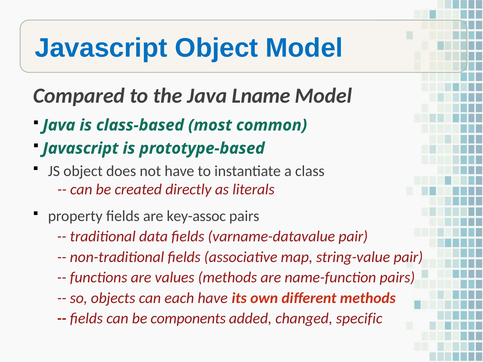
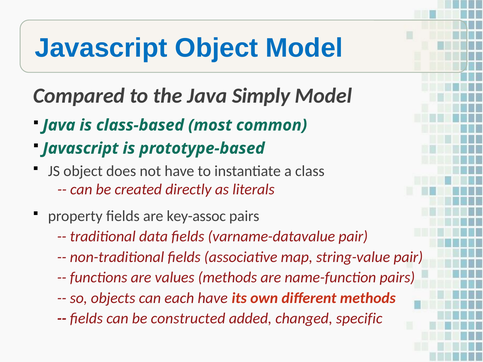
Lname: Lname -> Simply
components: components -> constructed
